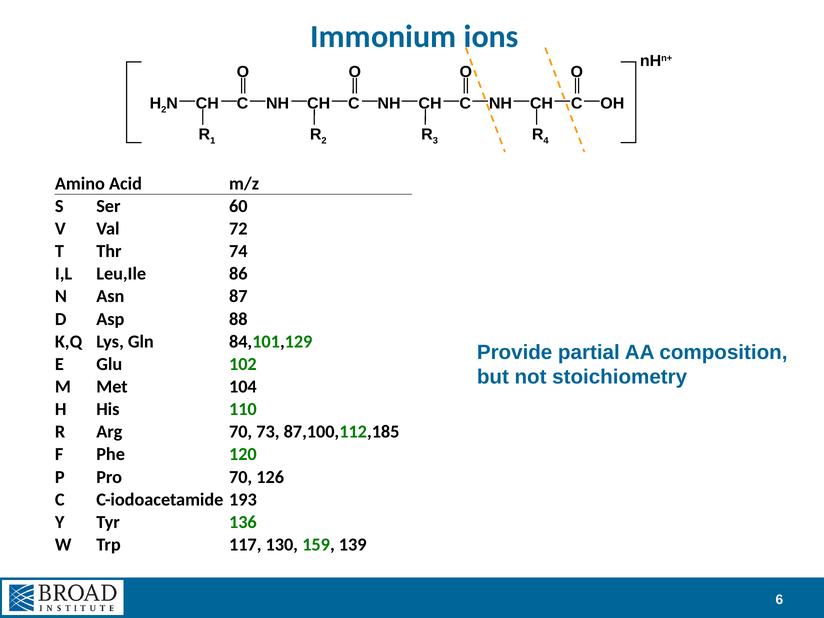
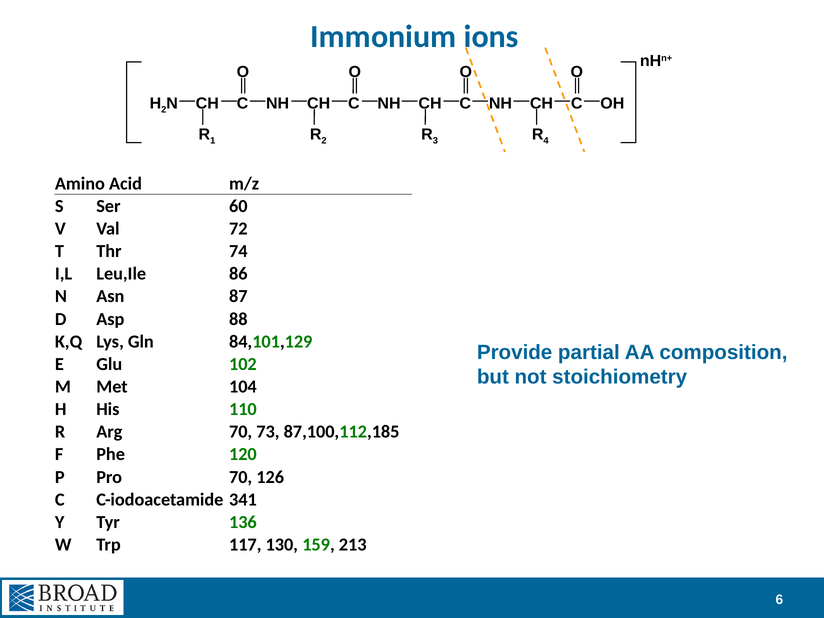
193: 193 -> 341
139: 139 -> 213
